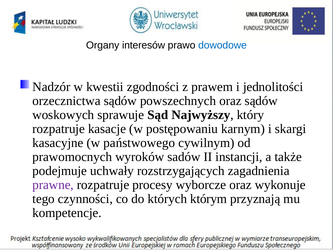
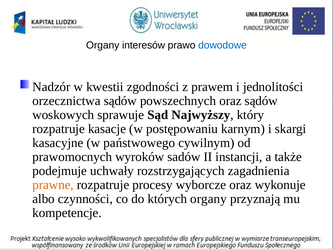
prawne colour: purple -> orange
tego: tego -> albo
których którym: którym -> organy
